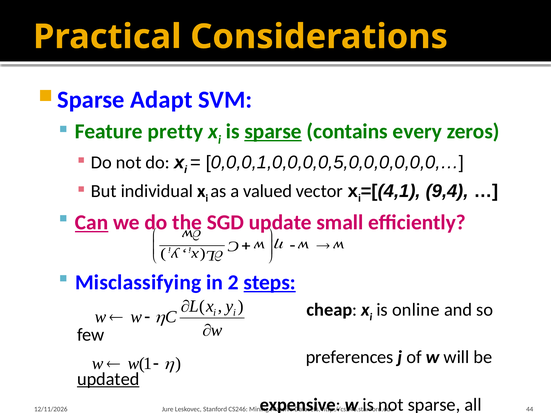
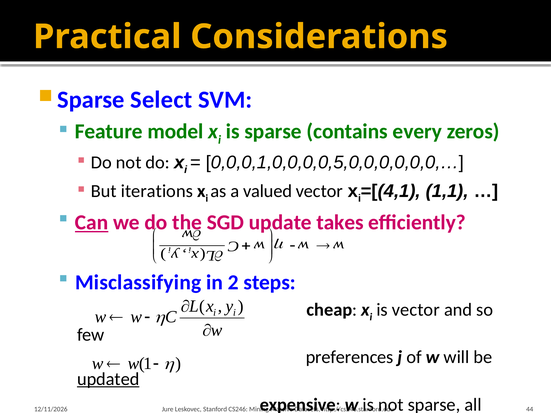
Adapt: Adapt -> Select
pretty: pretty -> model
sparse at (273, 132) underline: present -> none
individual: individual -> iterations
9,4: 9,4 -> 1,1
small: small -> takes
steps underline: present -> none
is online: online -> vector
